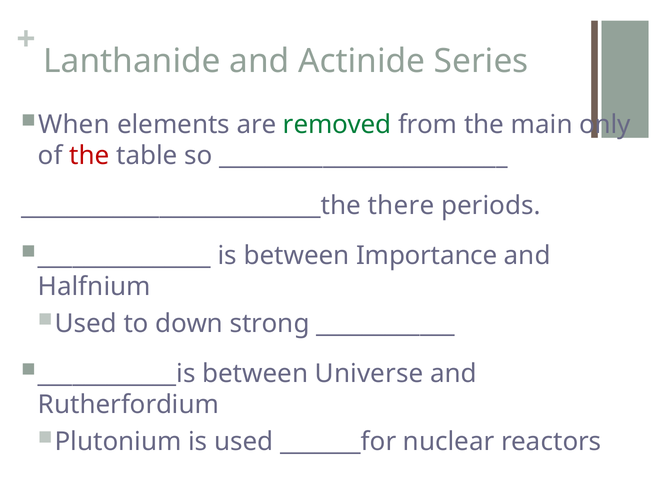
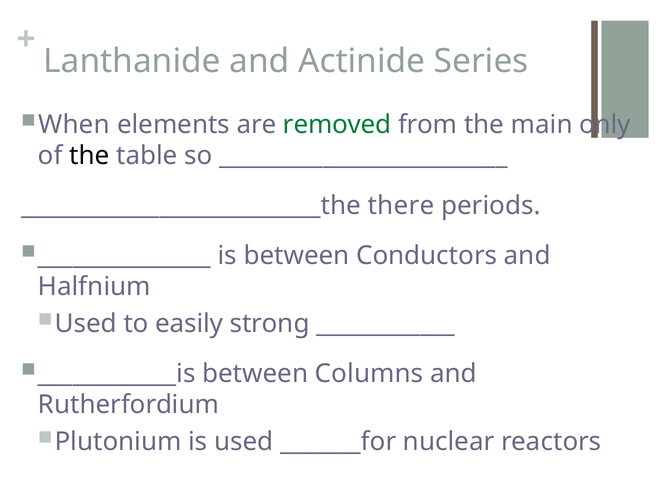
the at (89, 156) colour: red -> black
Importance: Importance -> Conductors
down: down -> easily
Universe: Universe -> Columns
